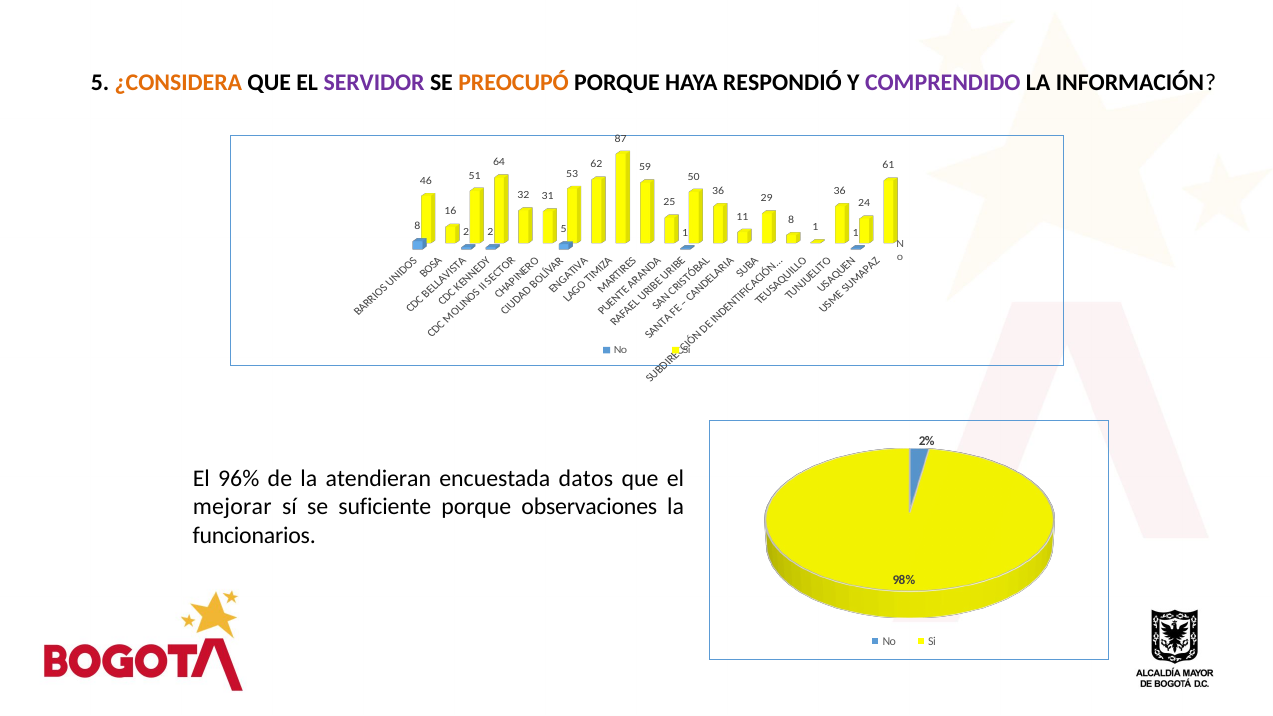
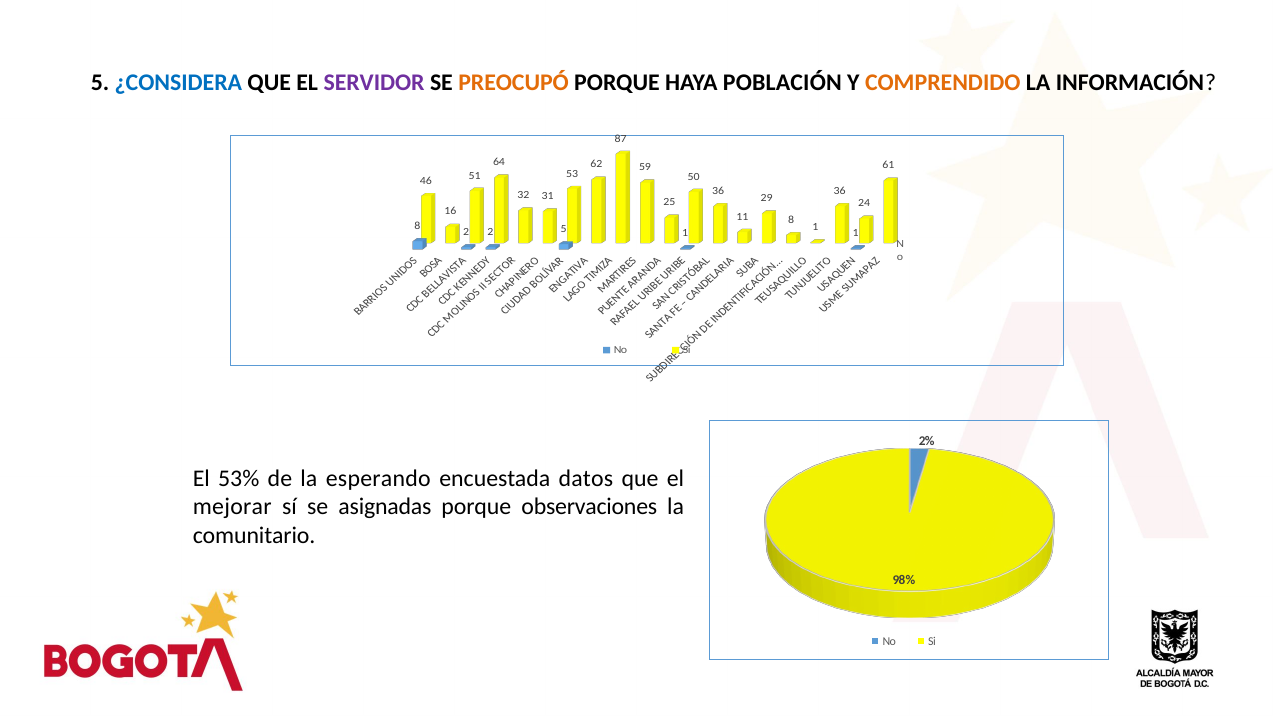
¿CONSIDERA colour: orange -> blue
RESPONDIÓ: RESPONDIÓ -> POBLACIÓN
COMPRENDIDO colour: purple -> orange
96%: 96% -> 53%
atendieran: atendieran -> esperando
suficiente: suficiente -> asignadas
funcionarios: funcionarios -> comunitario
